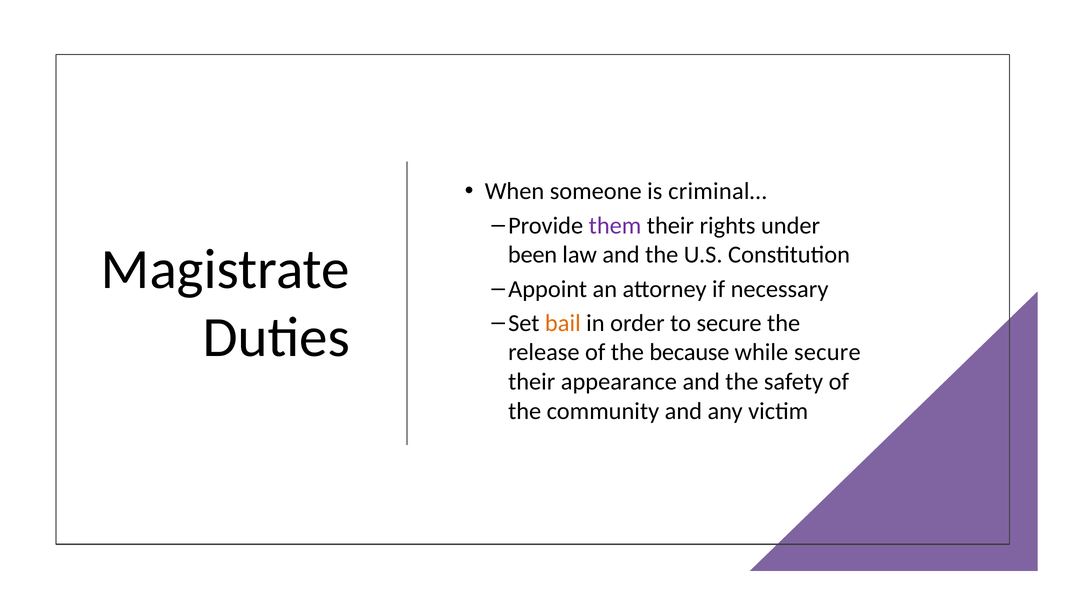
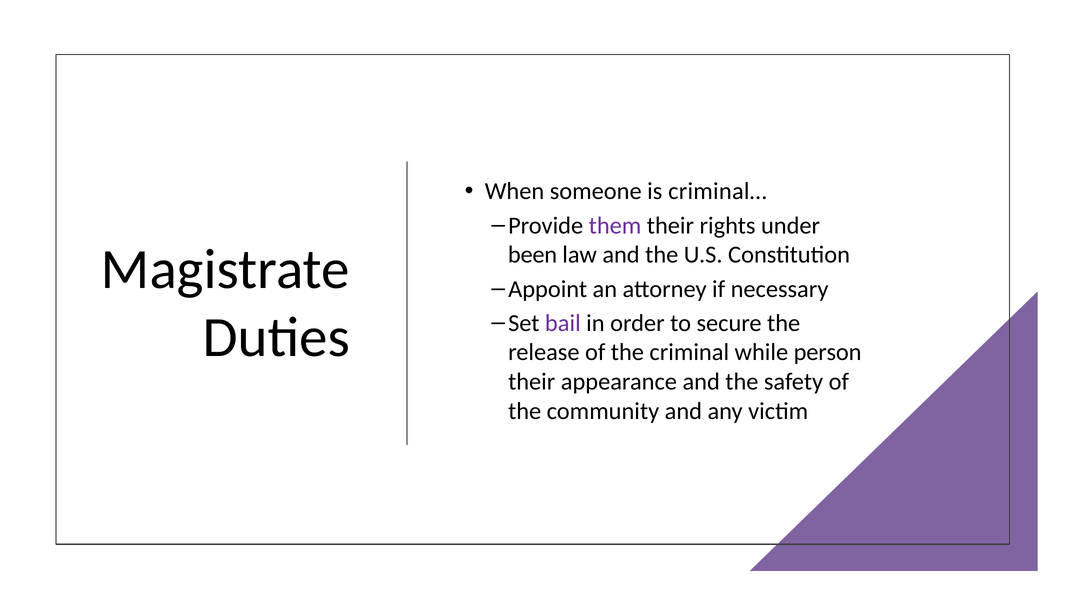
bail colour: orange -> purple
because: because -> criminal
while secure: secure -> person
